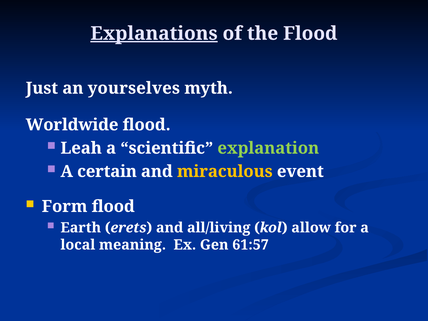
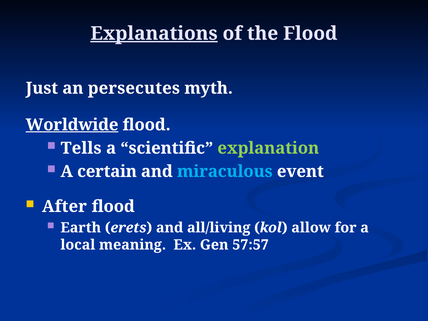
yourselves: yourselves -> persecutes
Worldwide underline: none -> present
Leah: Leah -> Tells
miraculous colour: yellow -> light blue
Form: Form -> After
61:57: 61:57 -> 57:57
